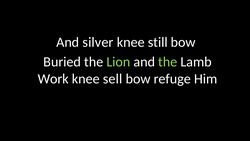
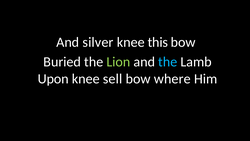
still: still -> this
the at (168, 62) colour: light green -> light blue
Work: Work -> Upon
refuge: refuge -> where
